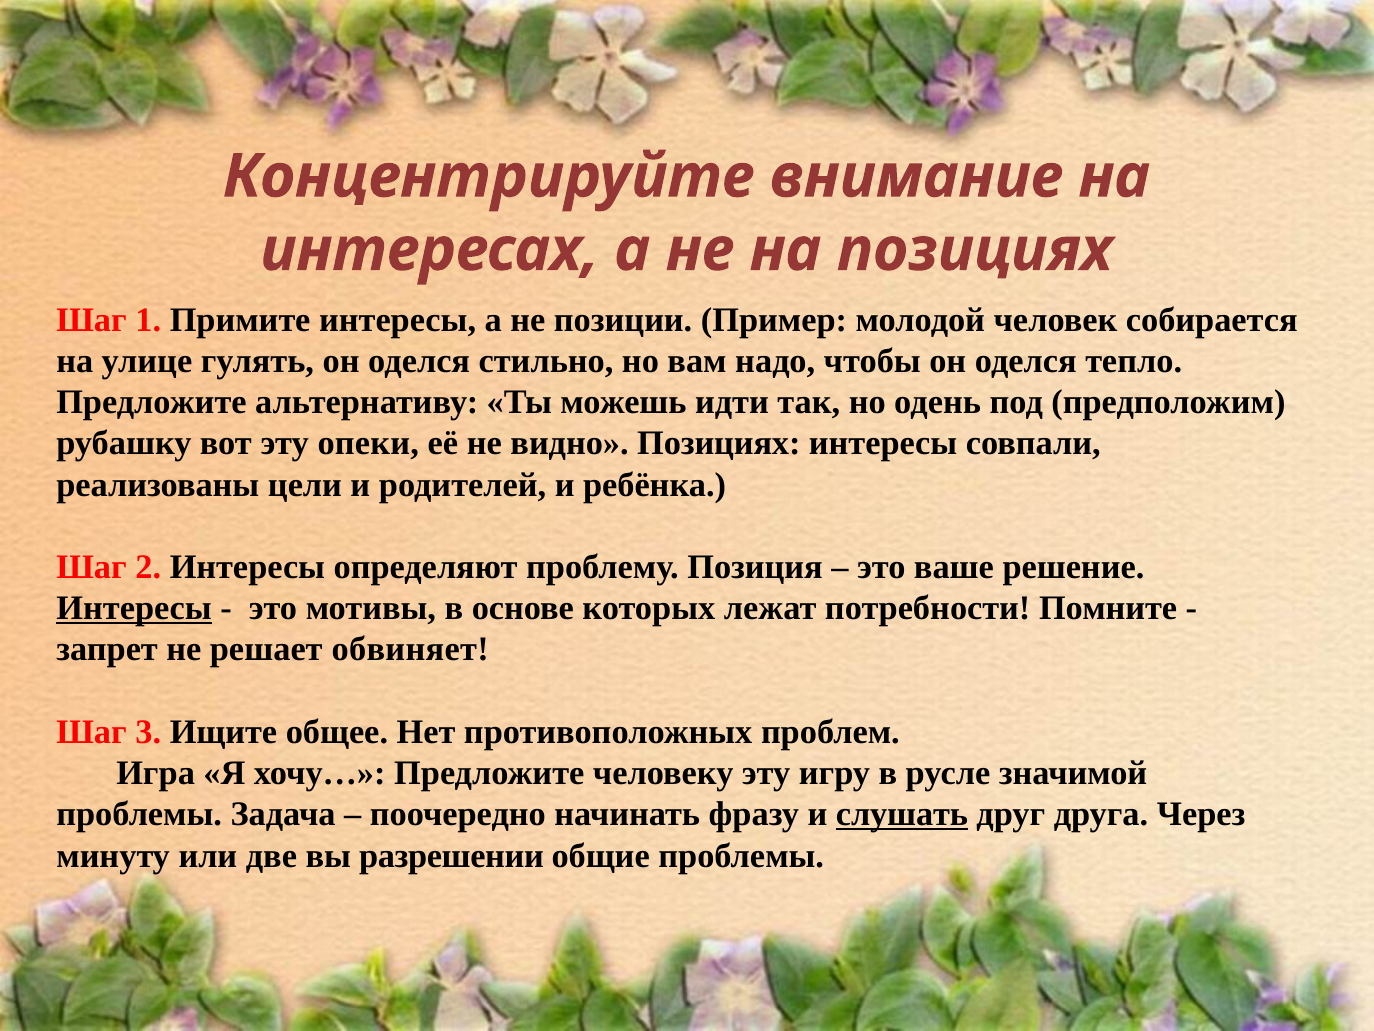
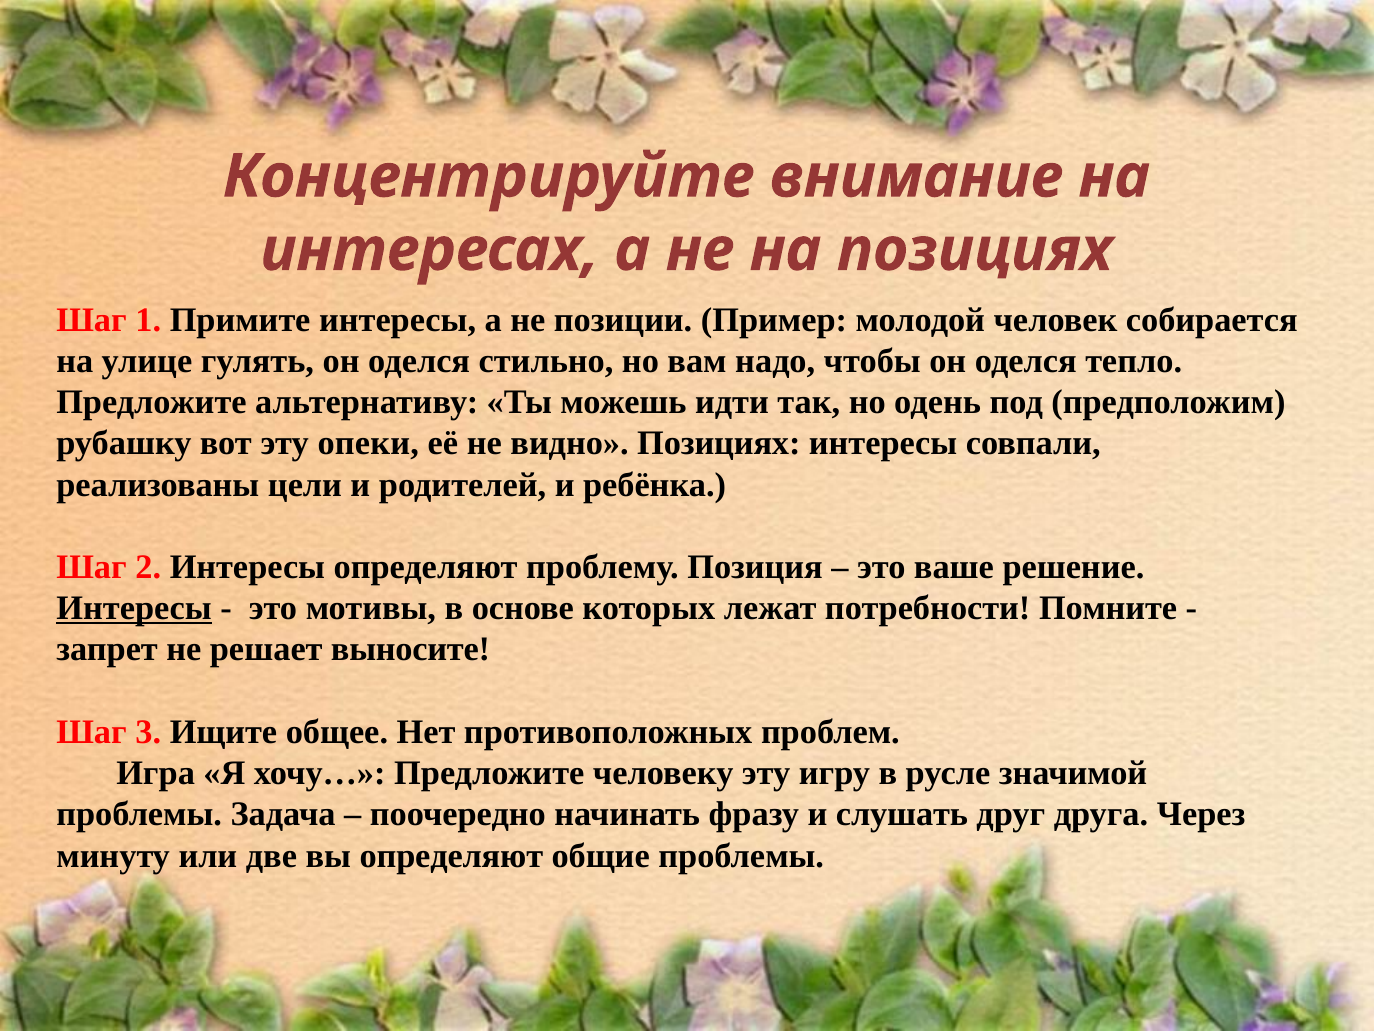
обвиняет: обвиняет -> выносите
слушать underline: present -> none
вы разрешении: разрешении -> определяют
